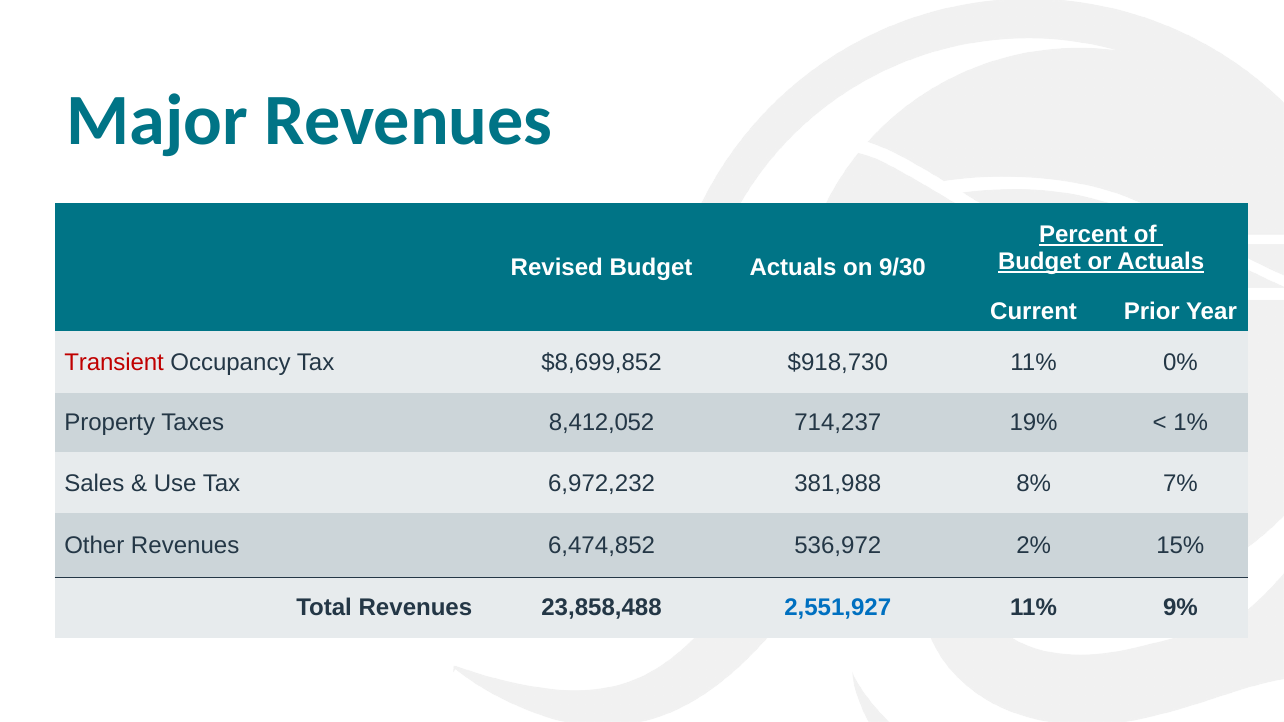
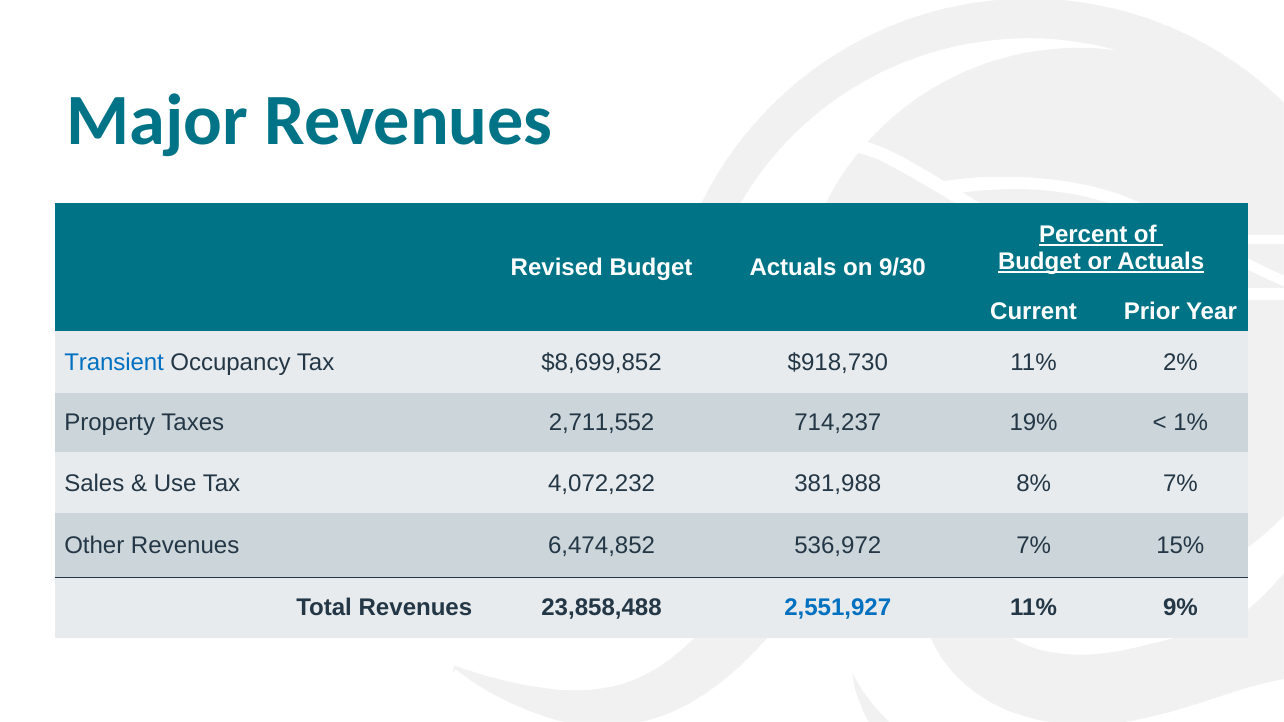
Transient colour: red -> blue
0%: 0% -> 2%
8,412,052: 8,412,052 -> 2,711,552
6,972,232: 6,972,232 -> 4,072,232
536,972 2%: 2% -> 7%
